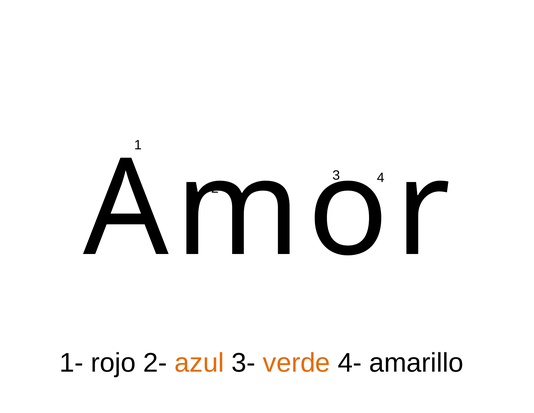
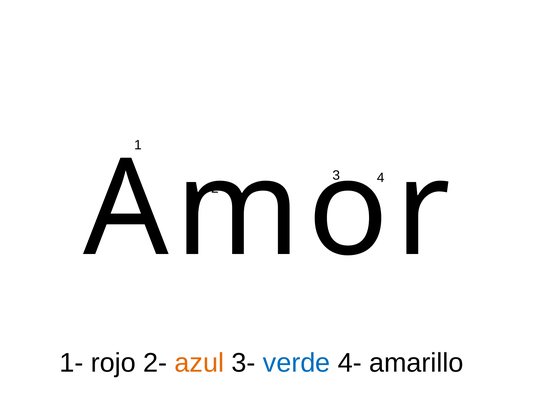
verde colour: orange -> blue
